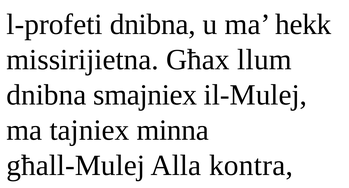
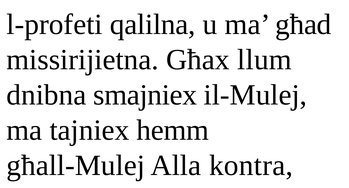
l-profeti dnibna: dnibna -> qalilna
hekk: hekk -> għad
minna: minna -> hemm
